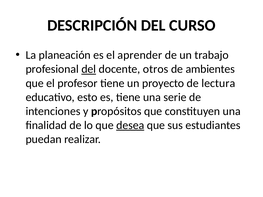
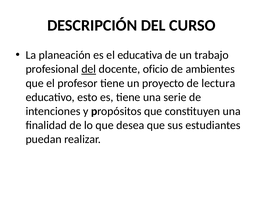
aprender: aprender -> educativa
otros: otros -> oficio
desea underline: present -> none
